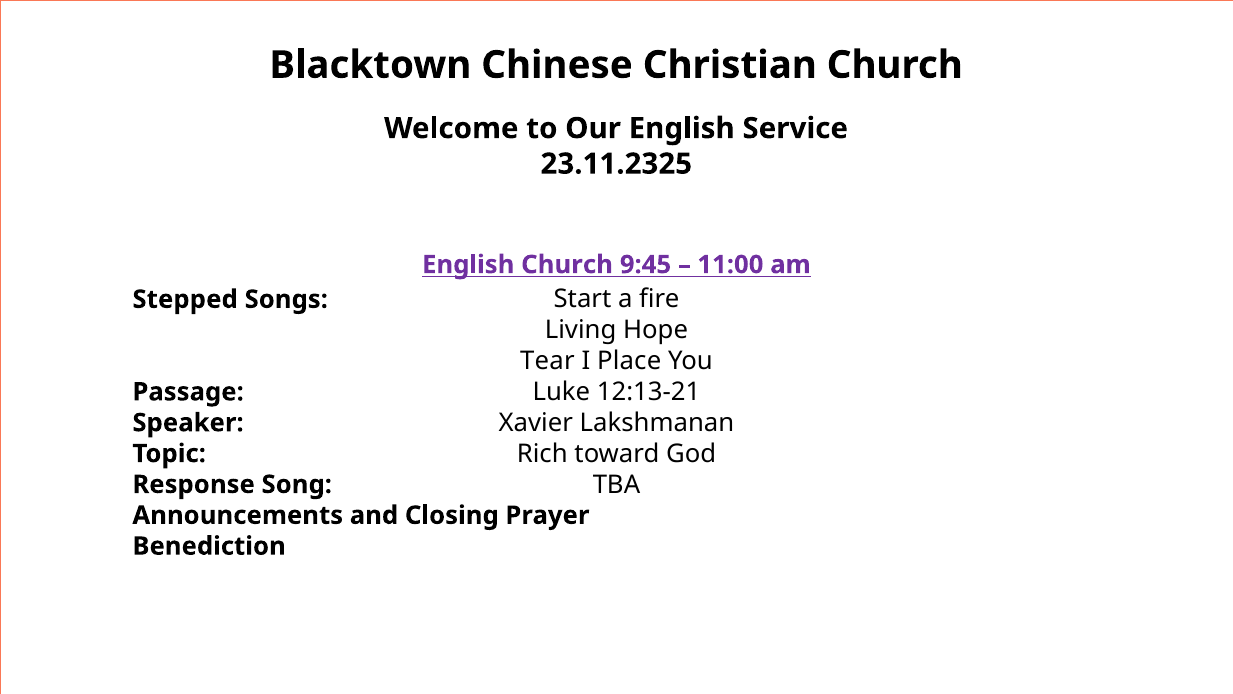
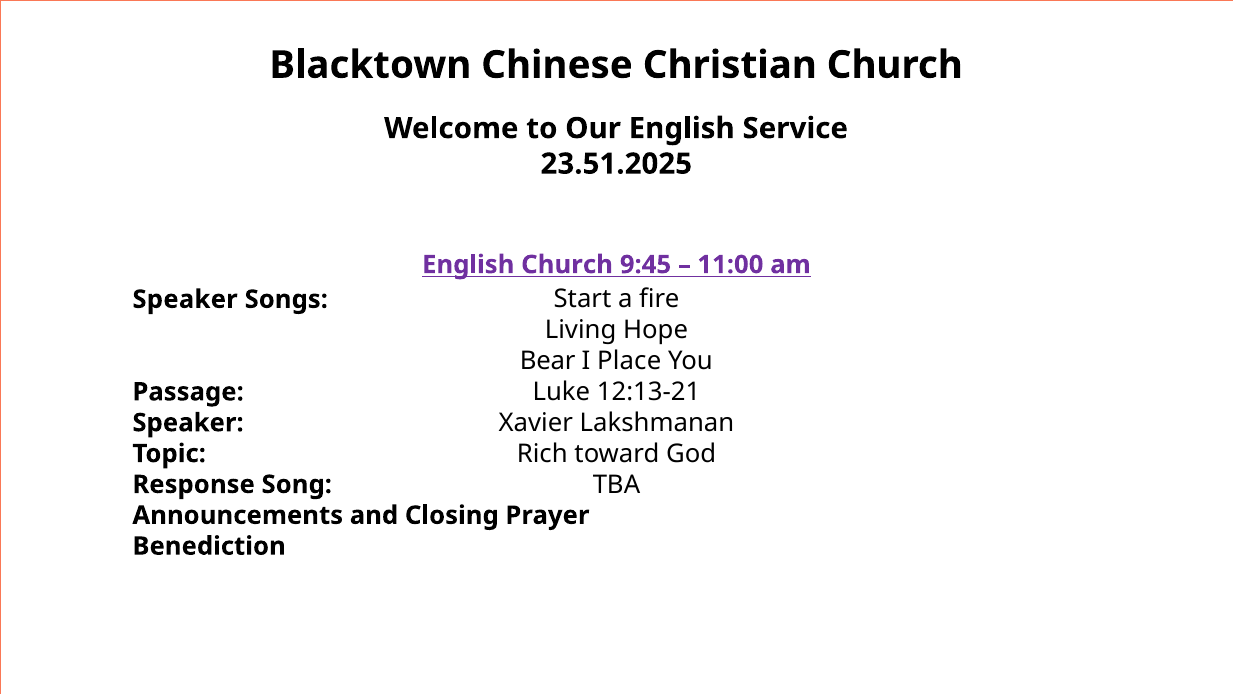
23.11.2325: 23.11.2325 -> 23.51.2025
Stepped at (185, 299): Stepped -> Speaker
Tear: Tear -> Bear
